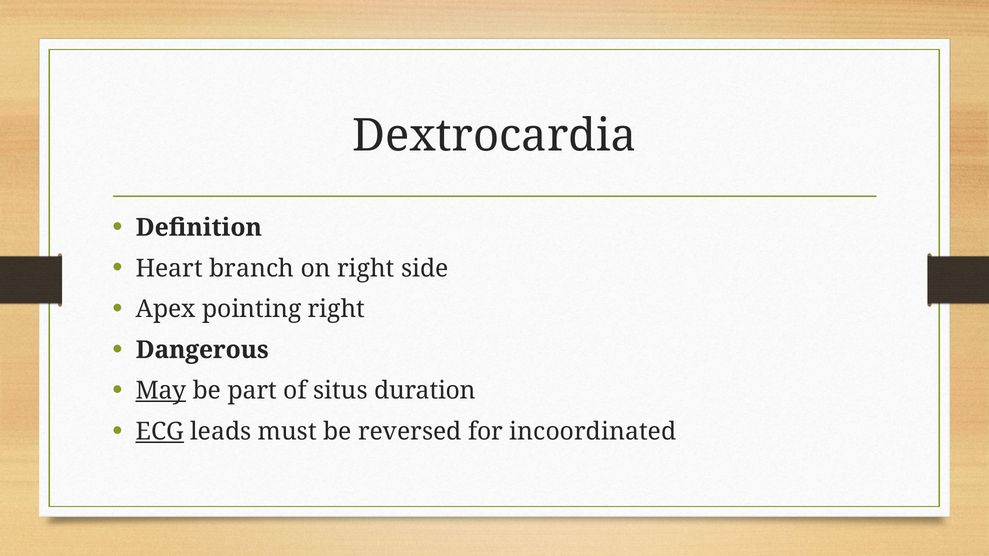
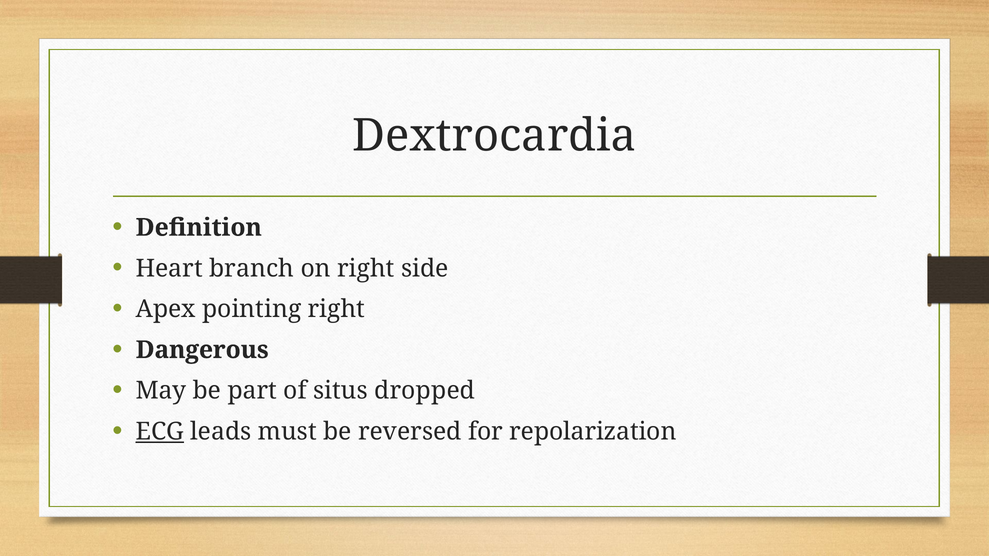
May underline: present -> none
duration: duration -> dropped
incoordinated: incoordinated -> repolarization
